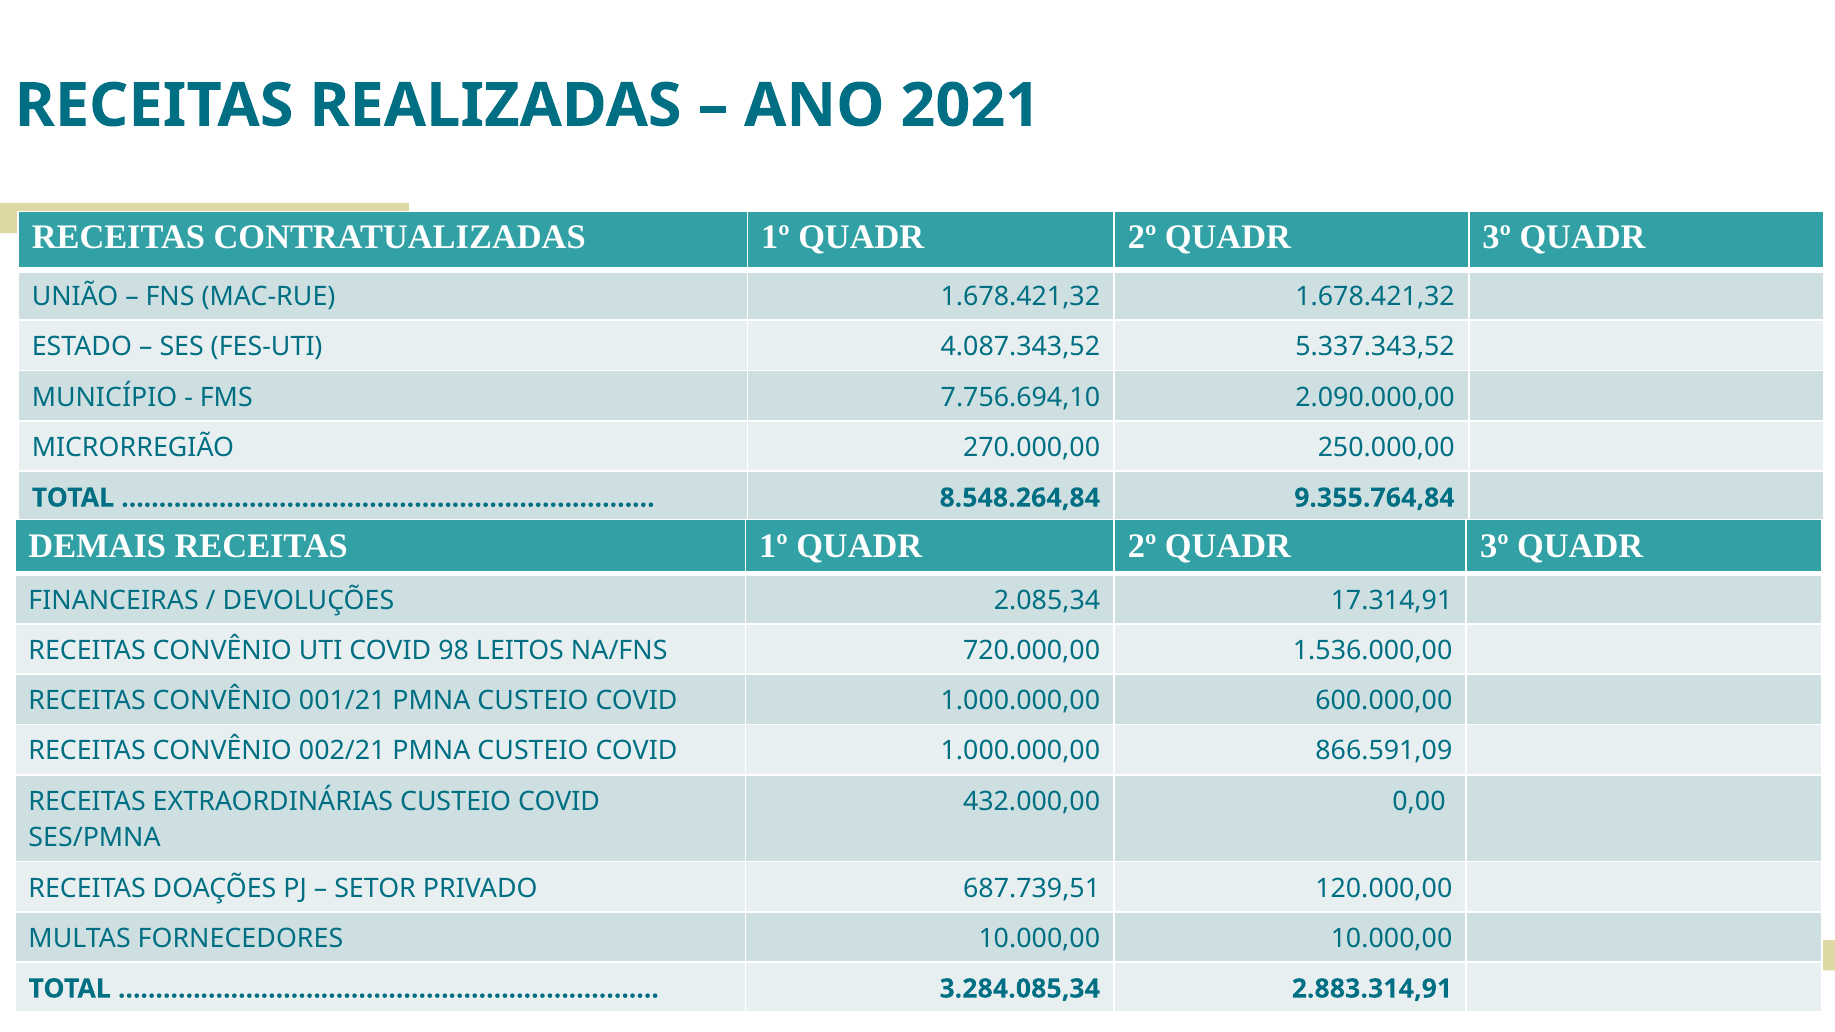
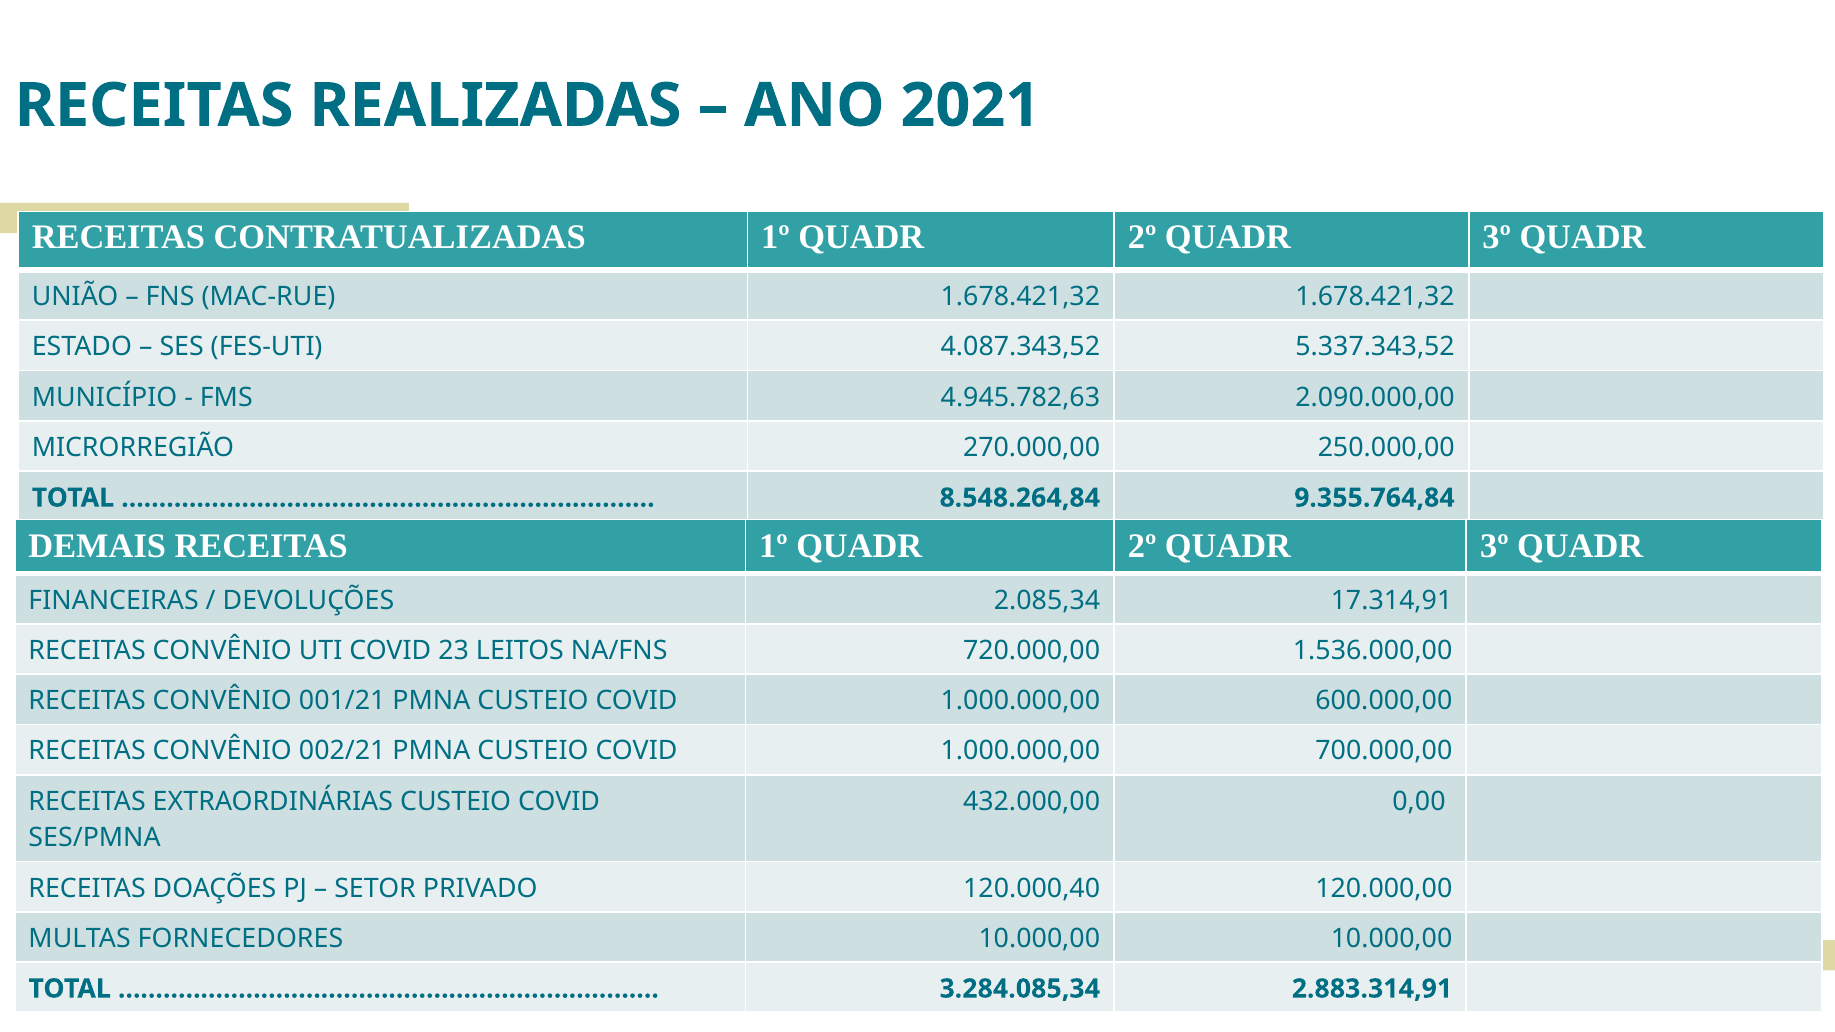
7.756.694,10: 7.756.694,10 -> 4.945.782,63
98: 98 -> 23
866.591,09: 866.591,09 -> 700.000,00
687.739,51: 687.739,51 -> 120.000,40
